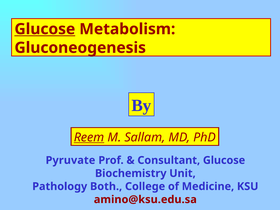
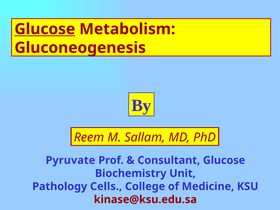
Reem underline: present -> none
Both: Both -> Cells
amino@ksu.edu.sa: amino@ksu.edu.sa -> kinase@ksu.edu.sa
